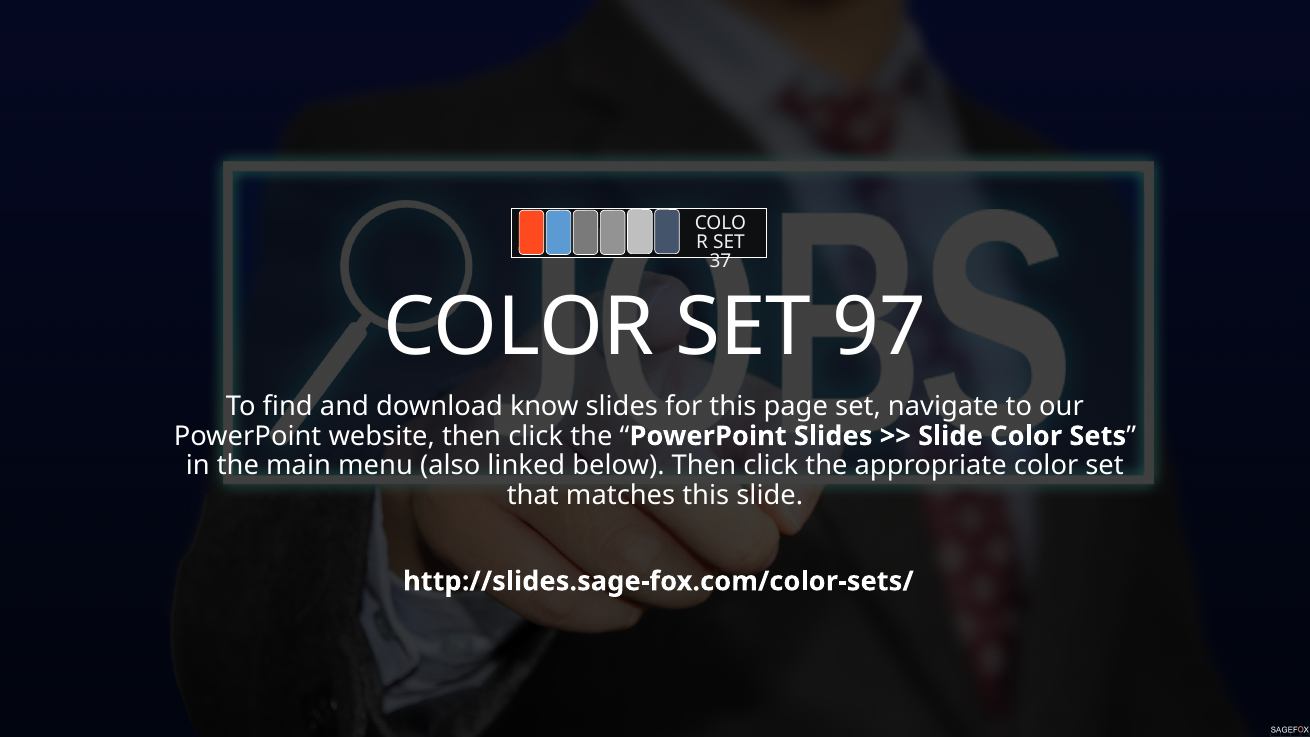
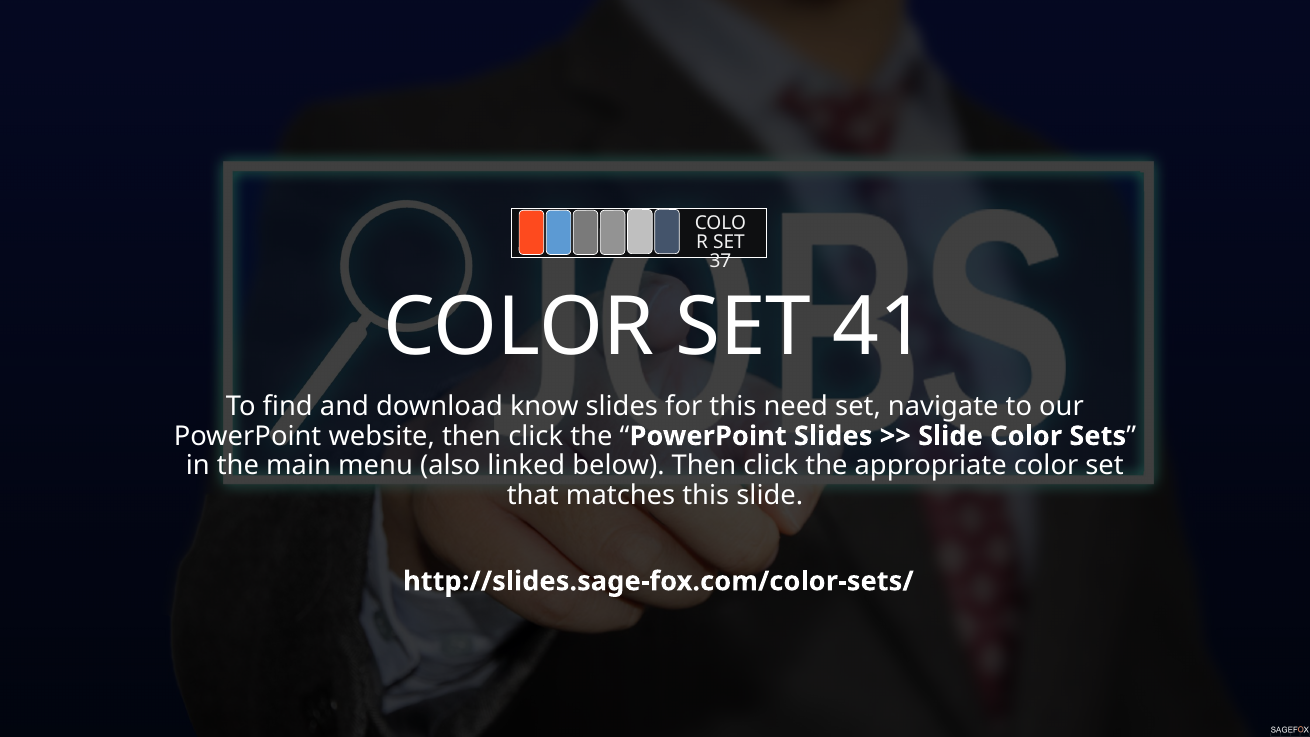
97: 97 -> 41
page: page -> need
